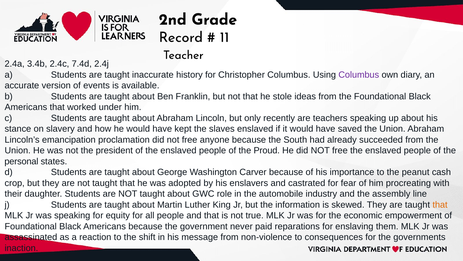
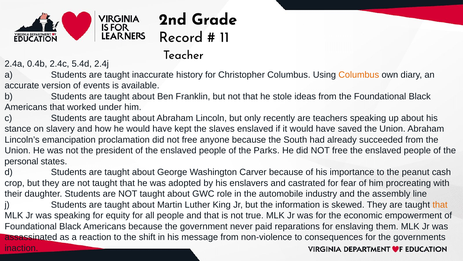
3.4b: 3.4b -> 0.4b
7.4d: 7.4d -> 5.4d
Columbus at (359, 75) colour: purple -> orange
Proud: Proud -> Parks
